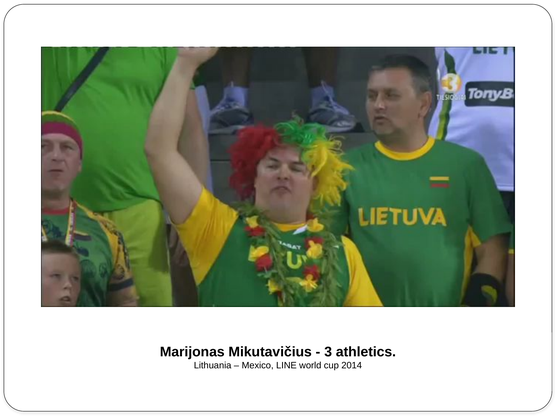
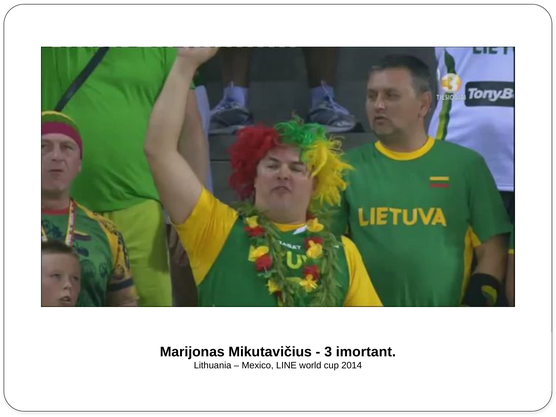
athletics: athletics -> imortant
